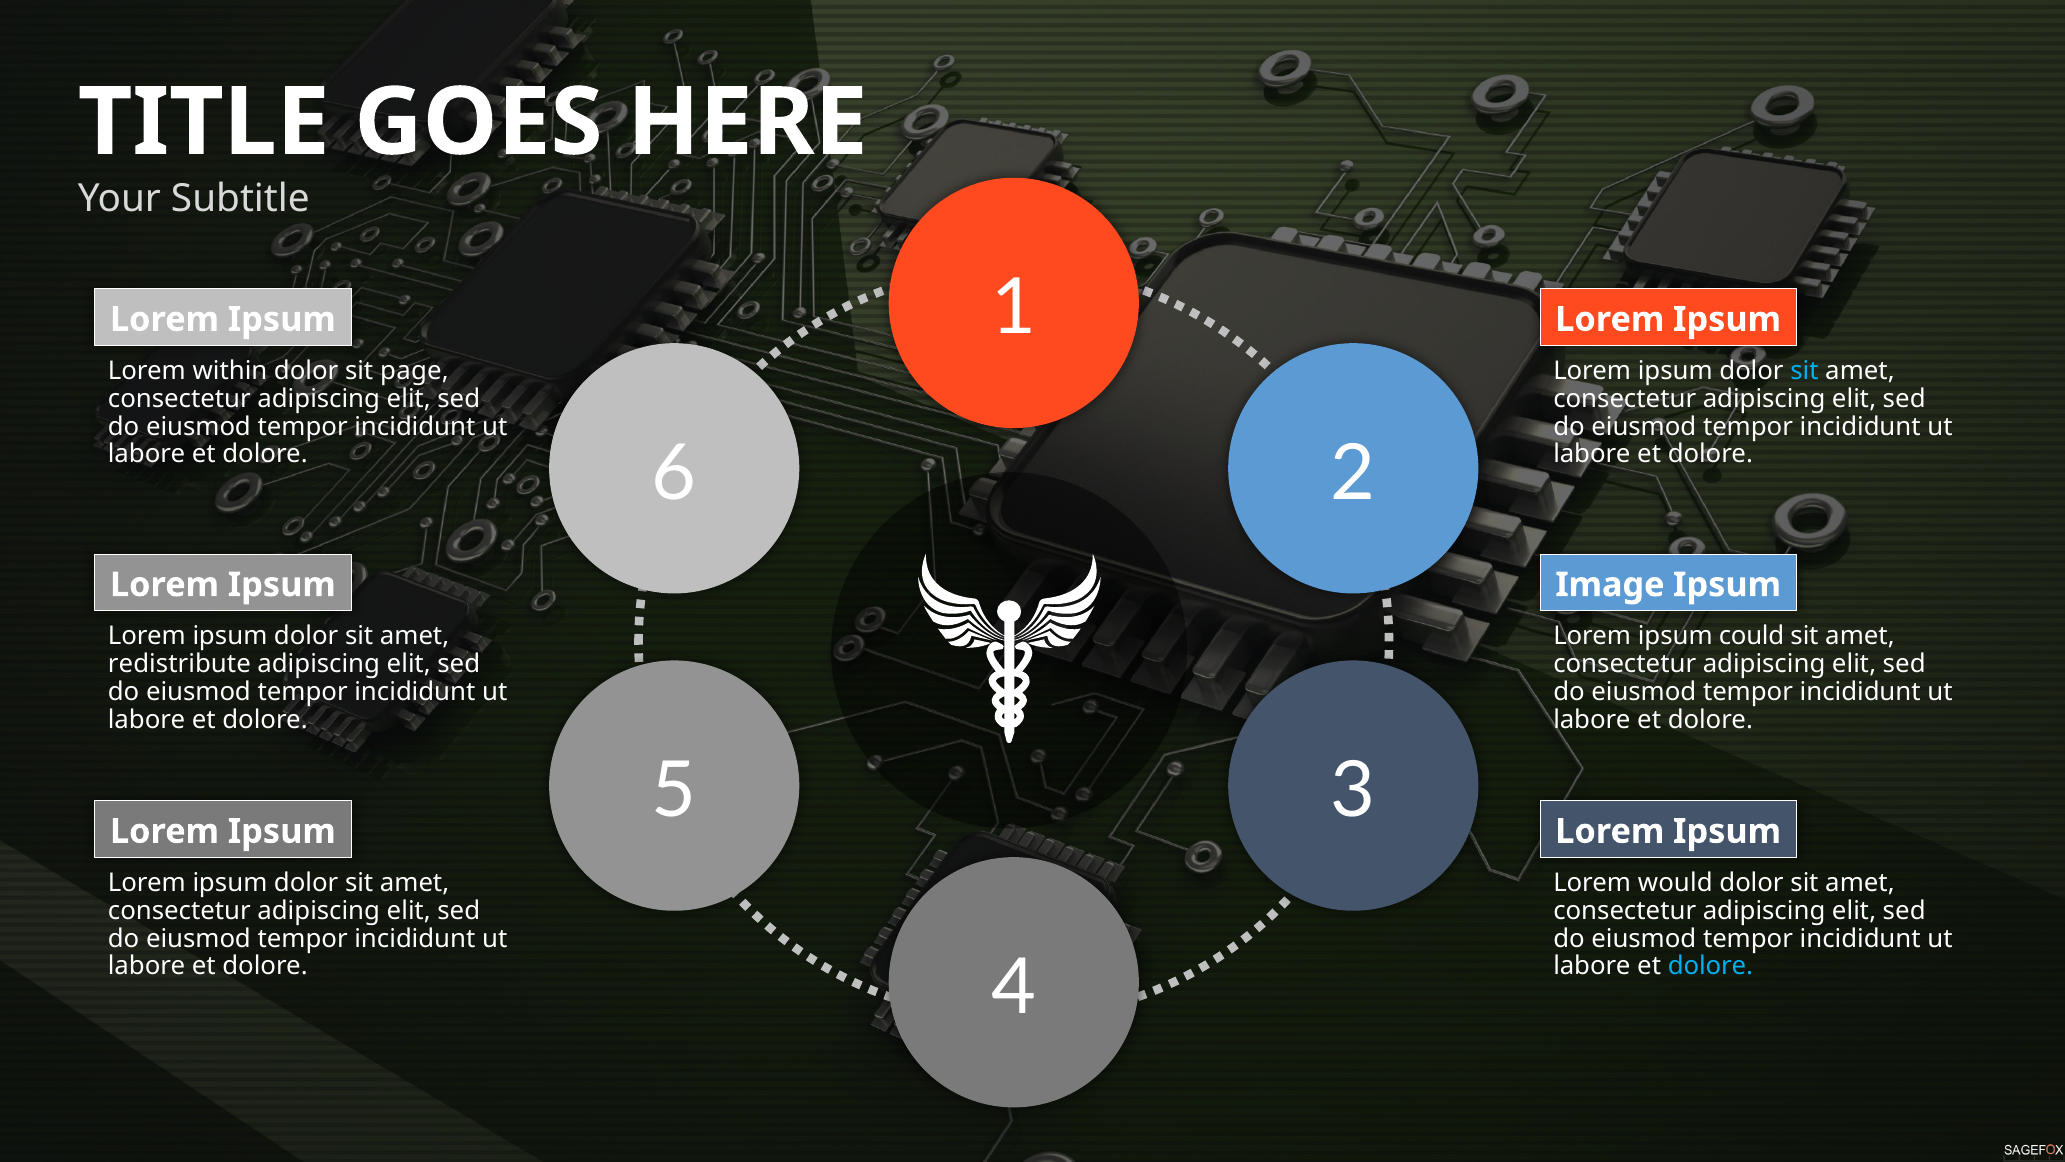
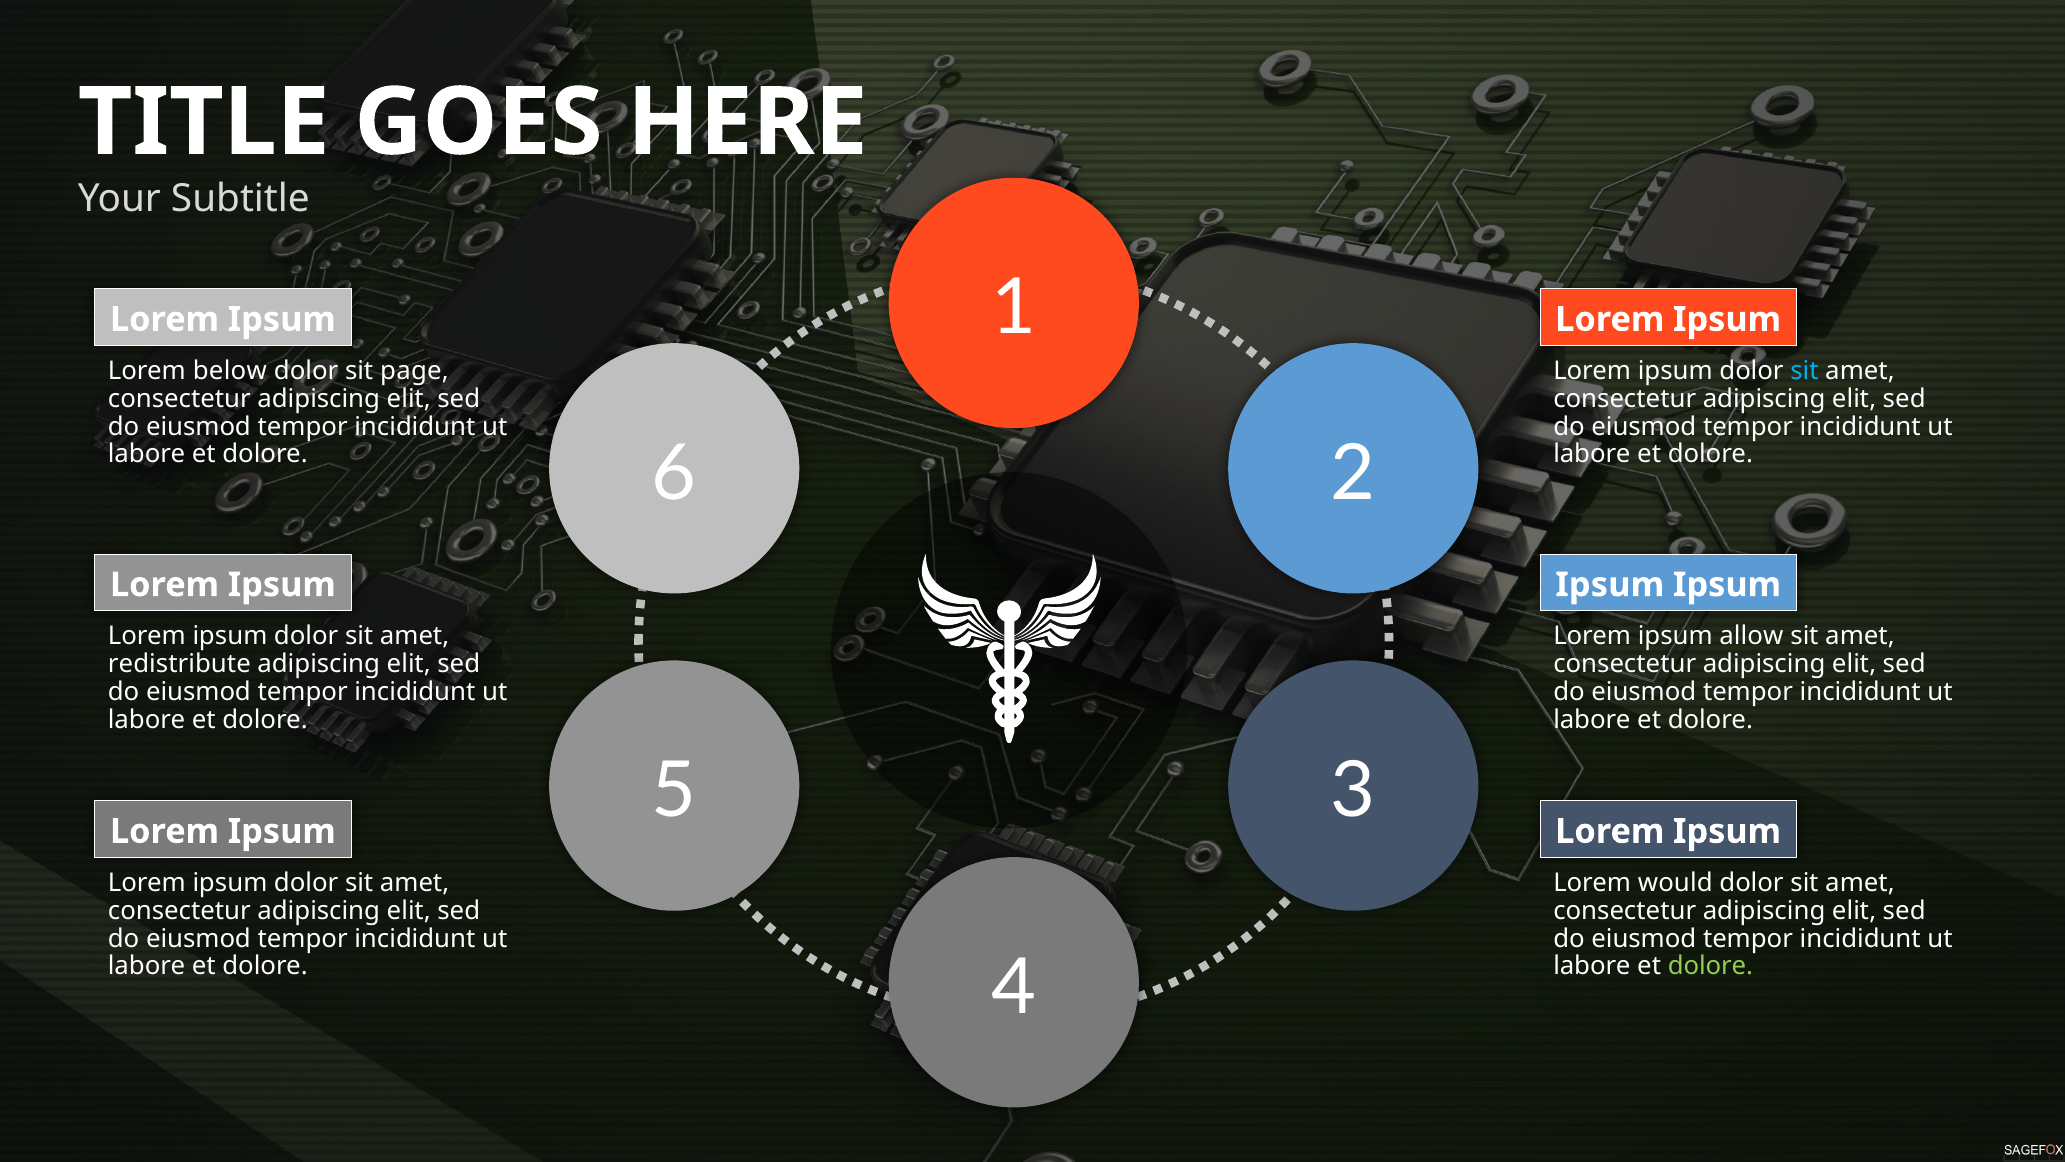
within: within -> below
Image at (1610, 585): Image -> Ipsum
could: could -> allow
dolore at (1710, 966) colour: light blue -> light green
